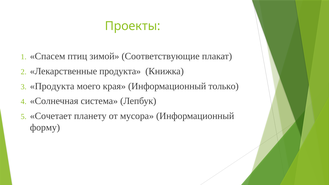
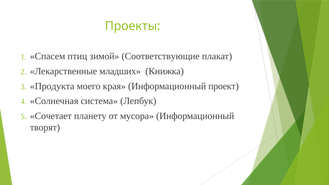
Лекарственные продукта: продукта -> младших
только: только -> проект
форму: форму -> творят
